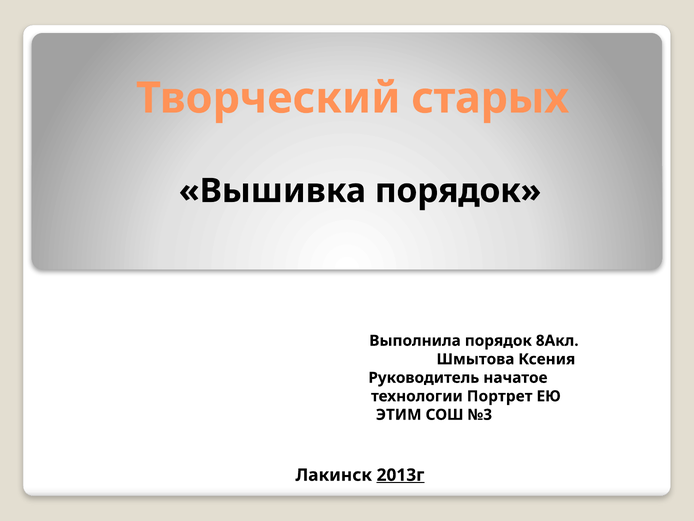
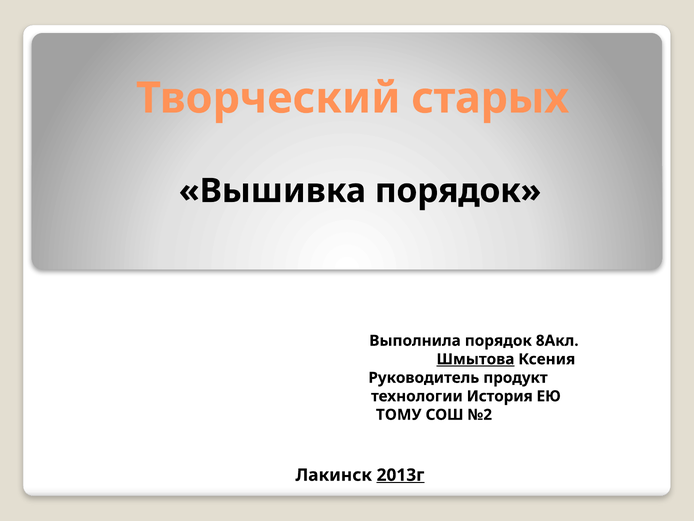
Шмытова underline: none -> present
начатое: начатое -> продукт
Портрет: Портрет -> История
ЭТИМ: ЭТИМ -> ТОМУ
№3: №3 -> №2
